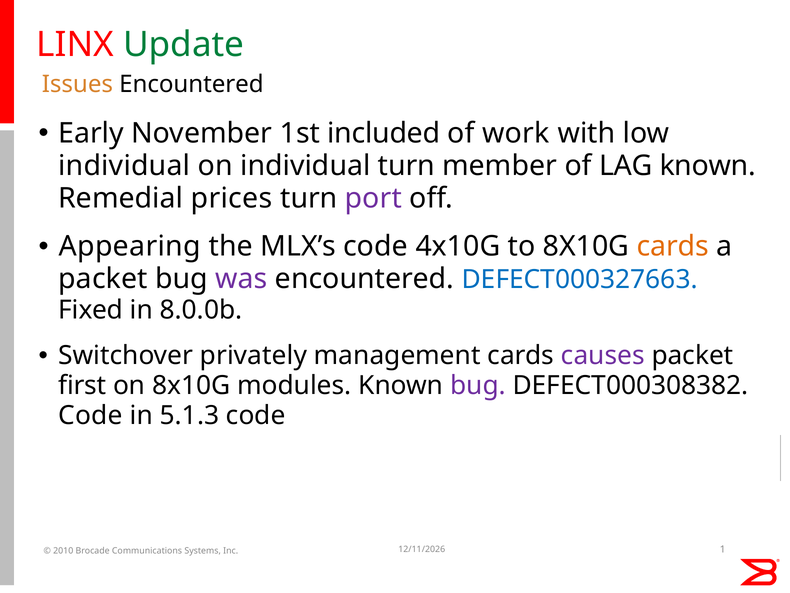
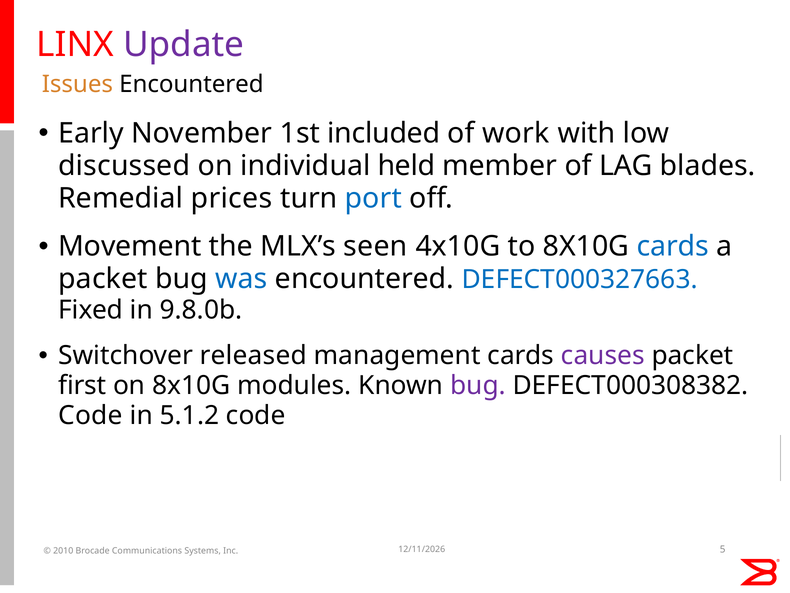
Update colour: green -> purple
individual at (124, 166): individual -> discussed
individual turn: turn -> held
LAG known: known -> blades
port colour: purple -> blue
Appearing: Appearing -> Movement
MLX’s code: code -> seen
cards at (673, 246) colour: orange -> blue
was colour: purple -> blue
8.0.0b: 8.0.0b -> 9.8.0b
privately: privately -> released
5.1.3: 5.1.3 -> 5.1.2
1: 1 -> 5
